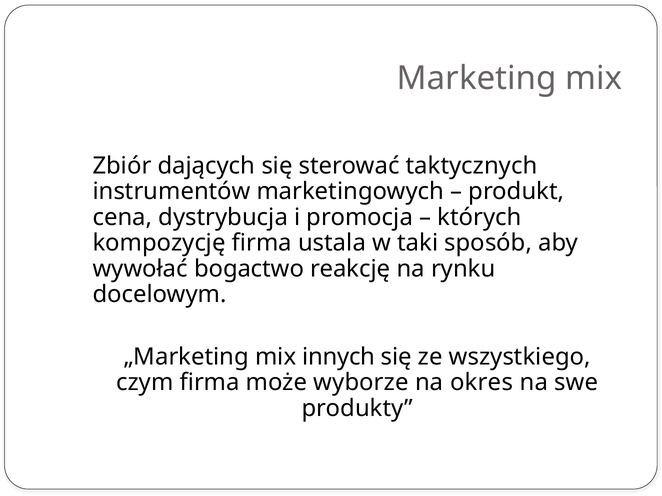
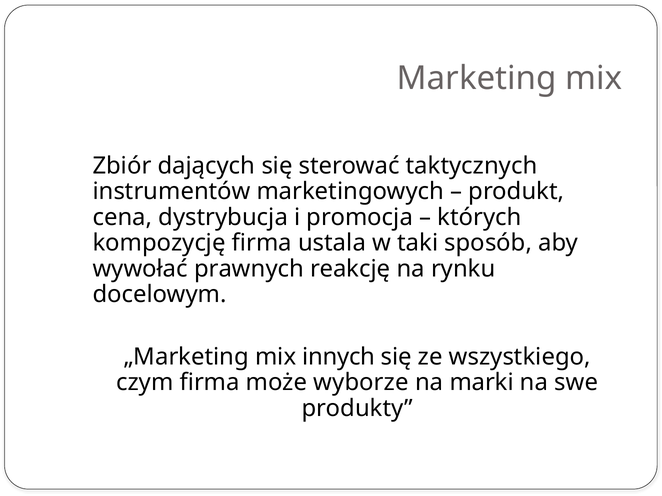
bogactwo: bogactwo -> prawnych
okres: okres -> marki
